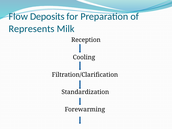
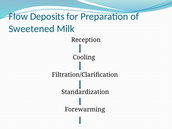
Represents: Represents -> Sweetened
